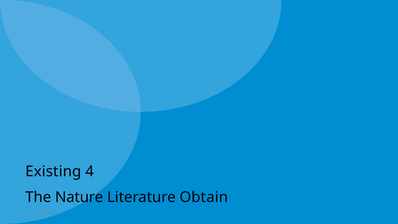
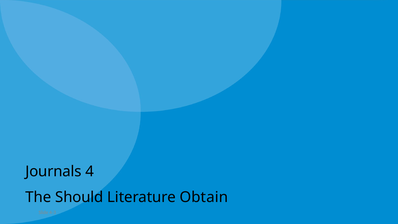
Existing: Existing -> Journals
Nature: Nature -> Should
